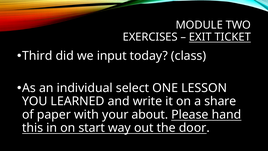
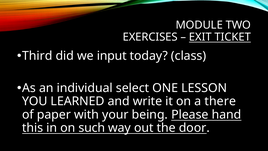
share: share -> there
about: about -> being
start: start -> such
